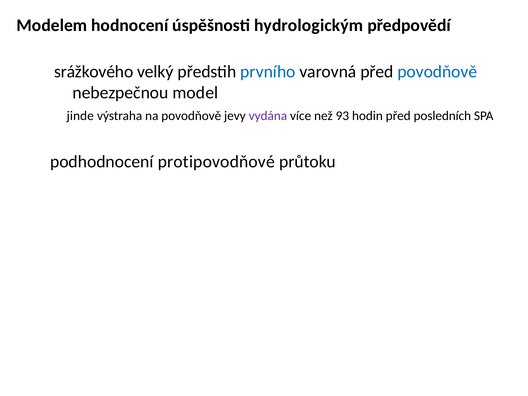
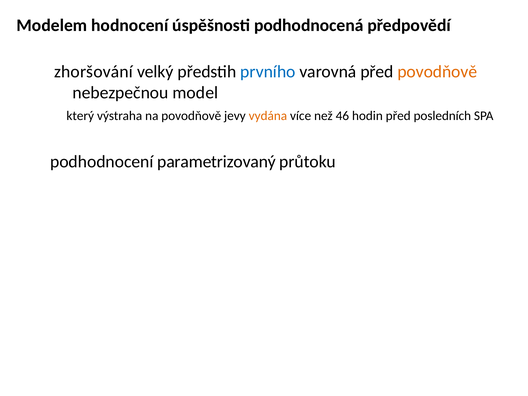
hydrologickým: hydrologickým -> podhodnocená
srážkového: srážkového -> zhoršování
povodňově at (437, 72) colour: blue -> orange
jinde: jinde -> který
vydána colour: purple -> orange
93: 93 -> 46
protipovodňové: protipovodňové -> parametrizovaný
